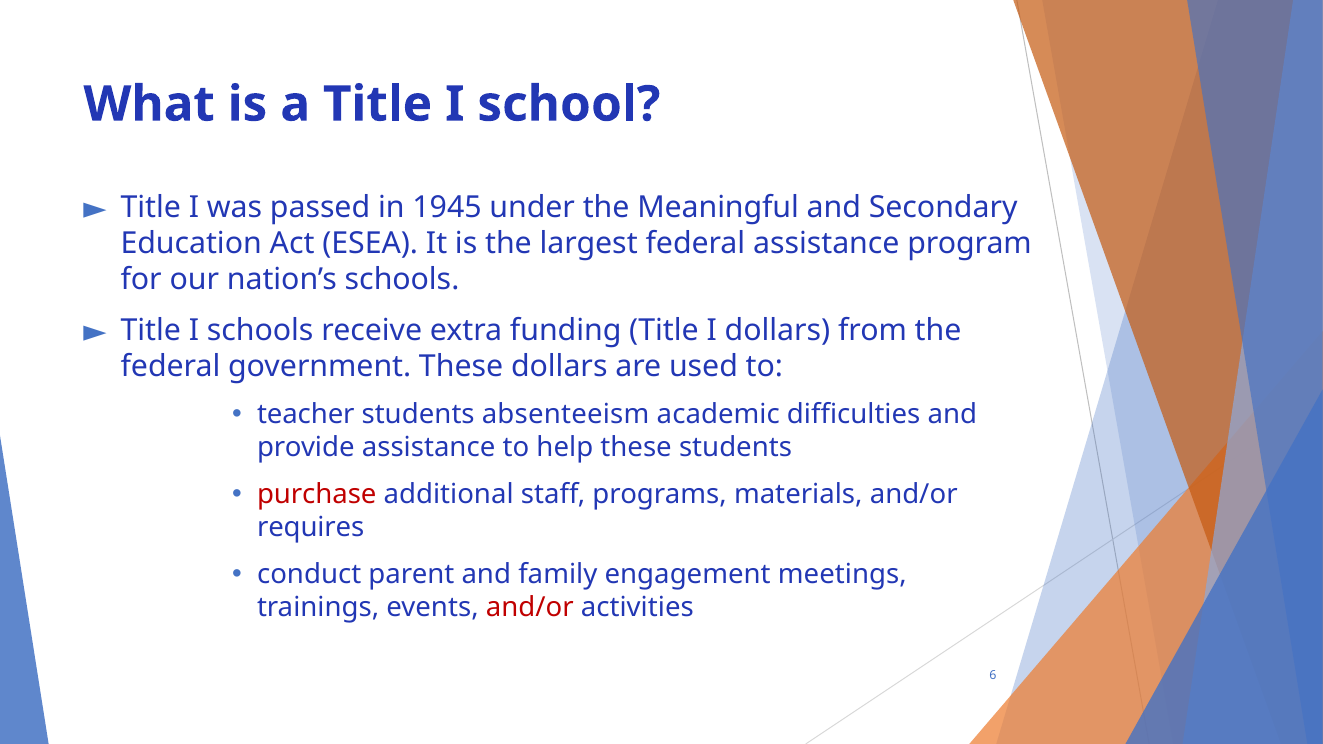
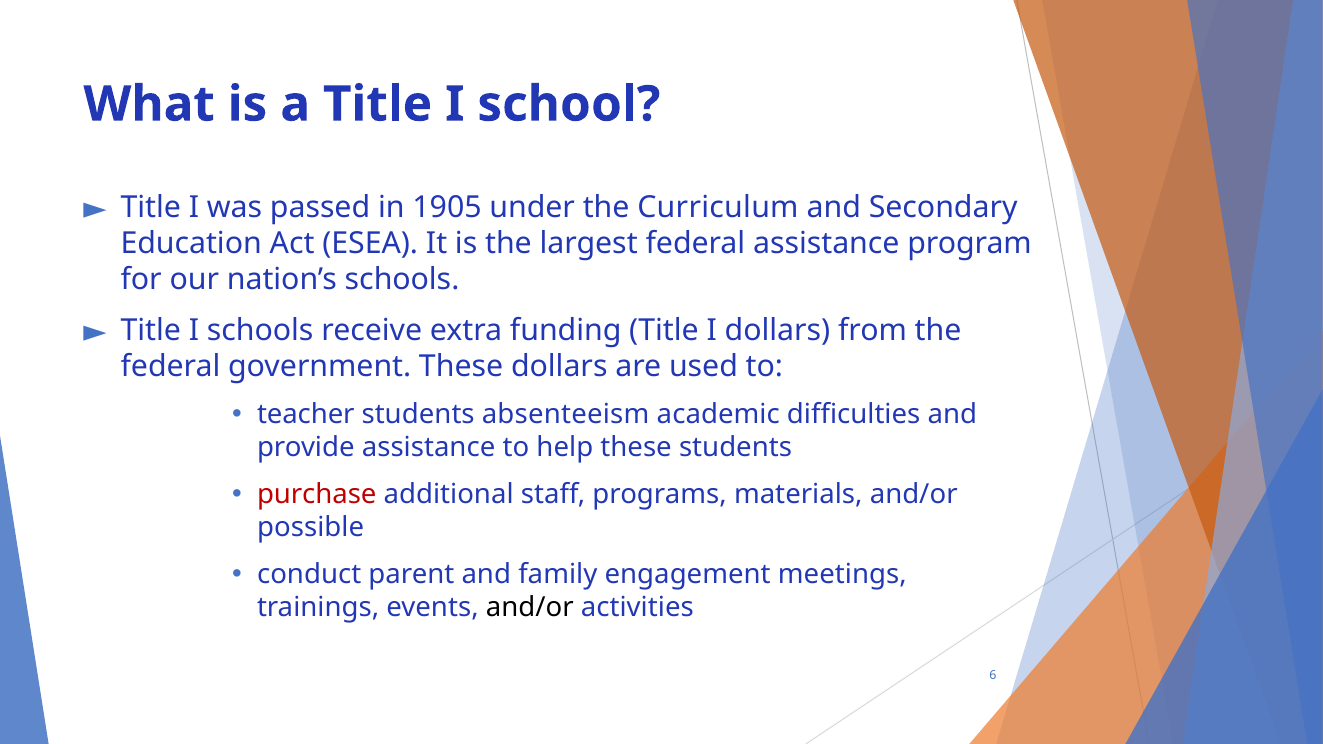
1945: 1945 -> 1905
Meaningful: Meaningful -> Curriculum
requires: requires -> possible
and/or at (530, 608) colour: red -> black
